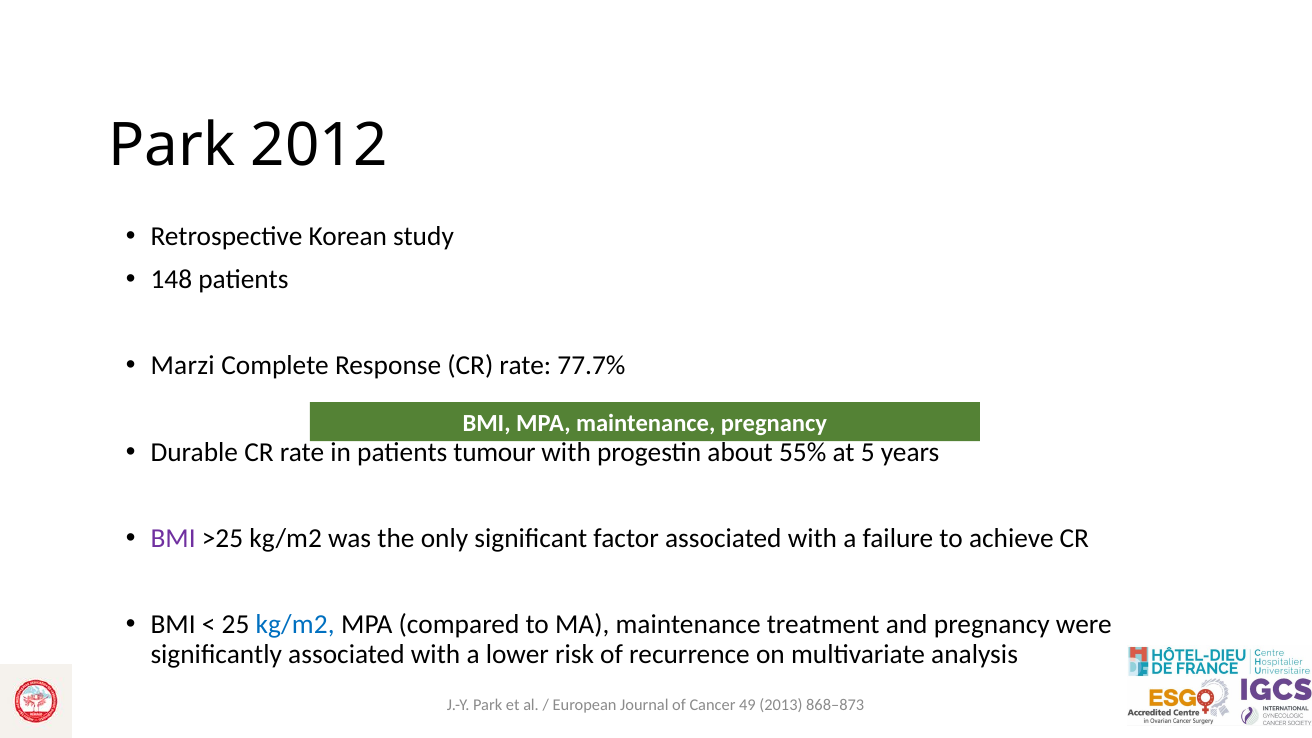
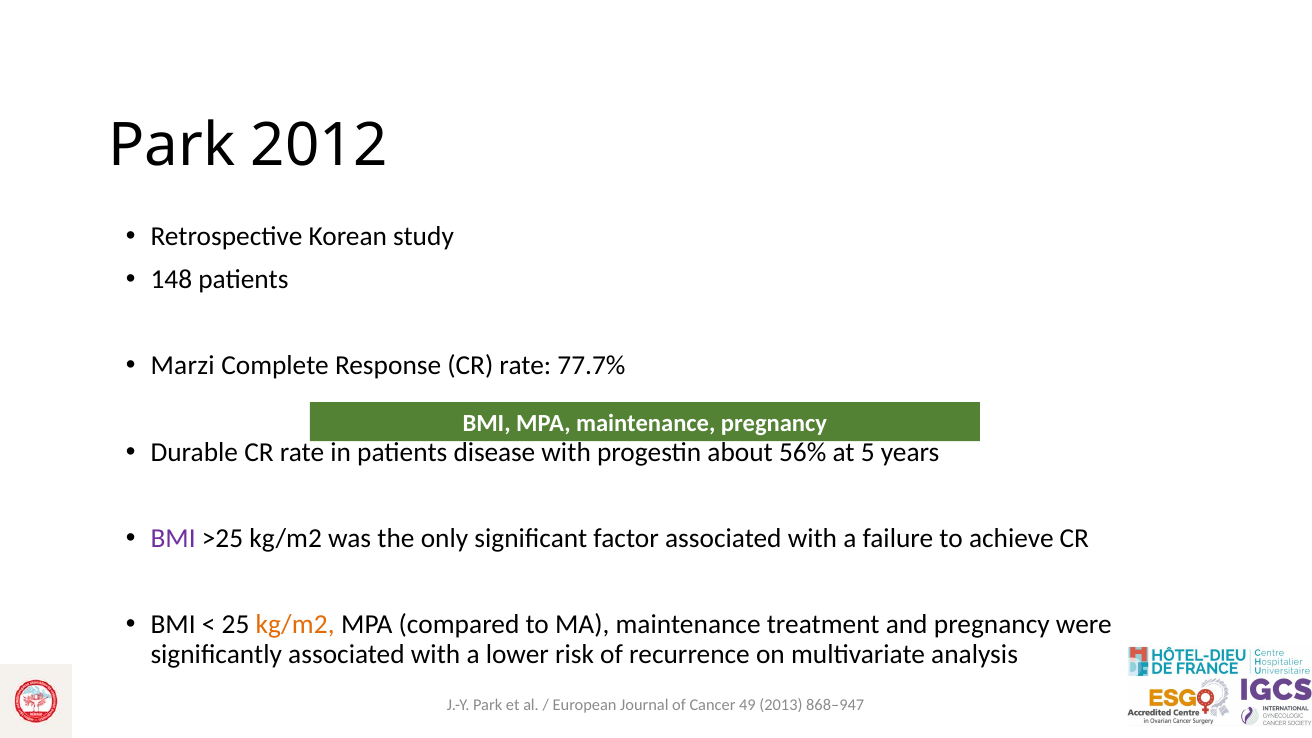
tumour: tumour -> disease
55%: 55% -> 56%
kg/m2 at (295, 625) colour: blue -> orange
868–873: 868–873 -> 868–947
